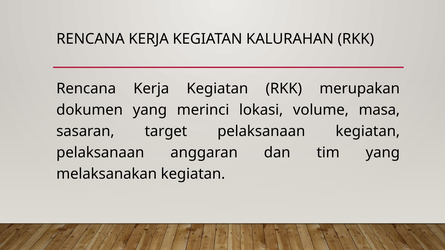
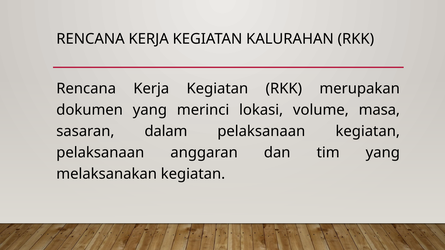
target: target -> dalam
